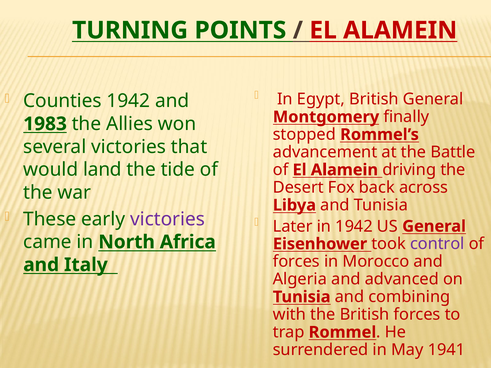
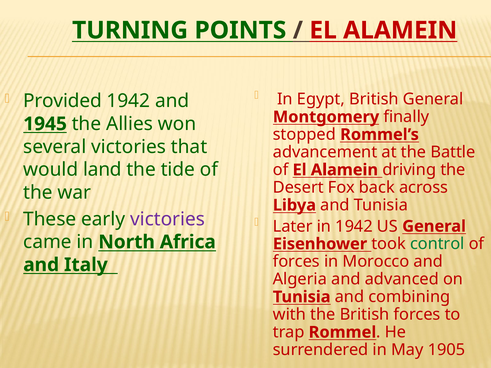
Counties: Counties -> Provided
1983: 1983 -> 1945
control colour: purple -> green
1941: 1941 -> 1905
